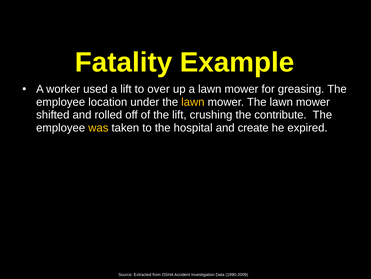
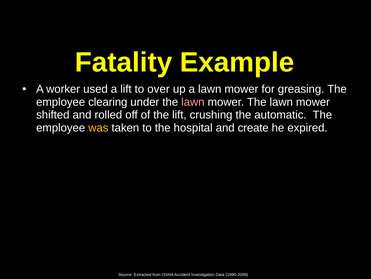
location: location -> clearing
lawn at (193, 102) colour: yellow -> pink
contribute: contribute -> automatic
